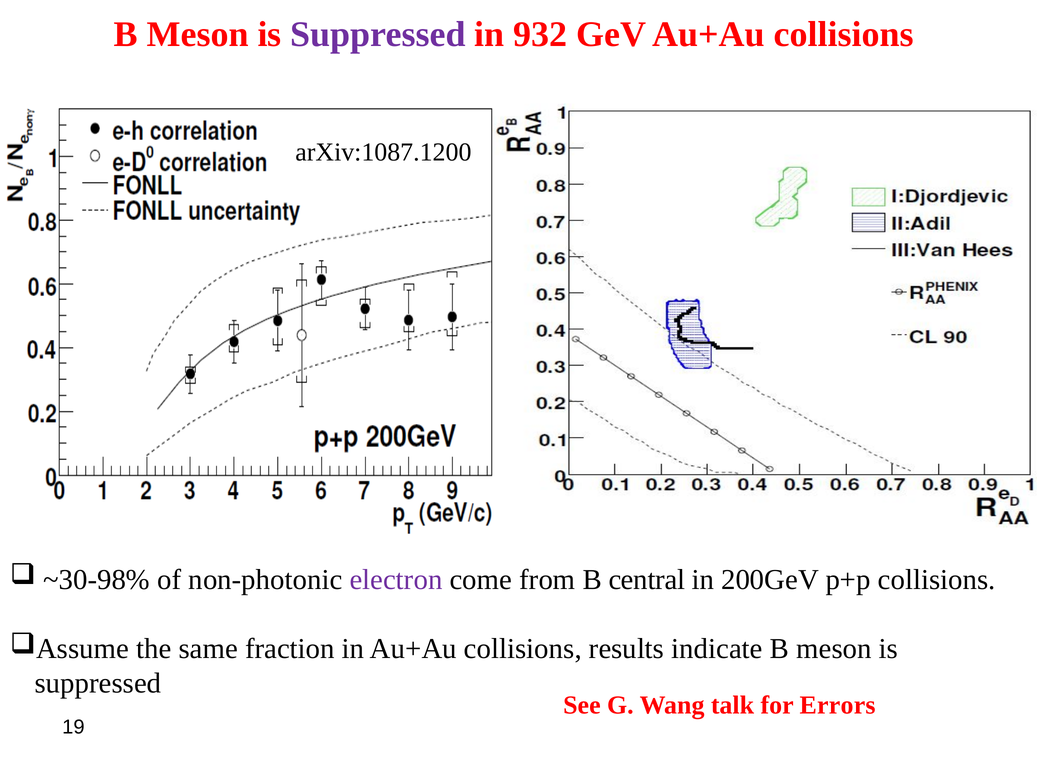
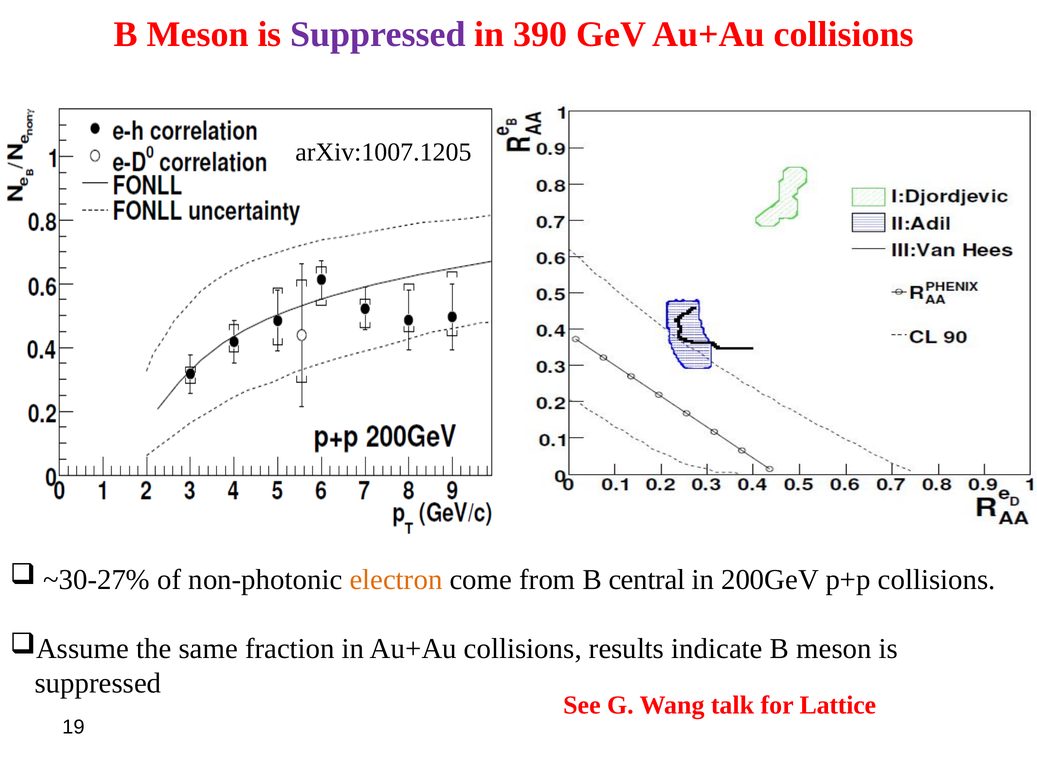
932: 932 -> 390
arXiv:1087.1200: arXiv:1087.1200 -> arXiv:1007.1205
~30-98%: ~30-98% -> ~30-27%
electron colour: purple -> orange
Errors: Errors -> Lattice
